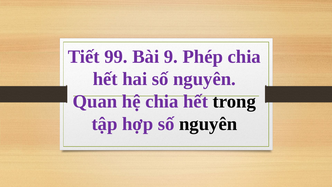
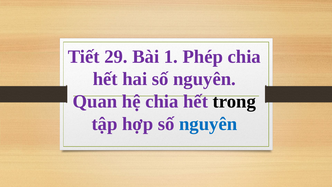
99: 99 -> 29
9: 9 -> 1
nguyên at (208, 124) colour: black -> blue
